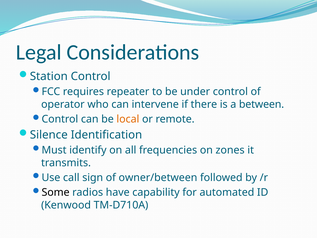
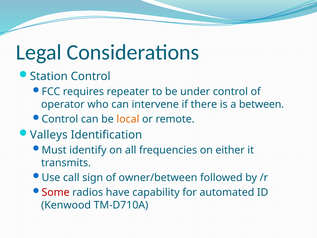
Silence: Silence -> Valleys
zones: zones -> either
Some colour: black -> red
